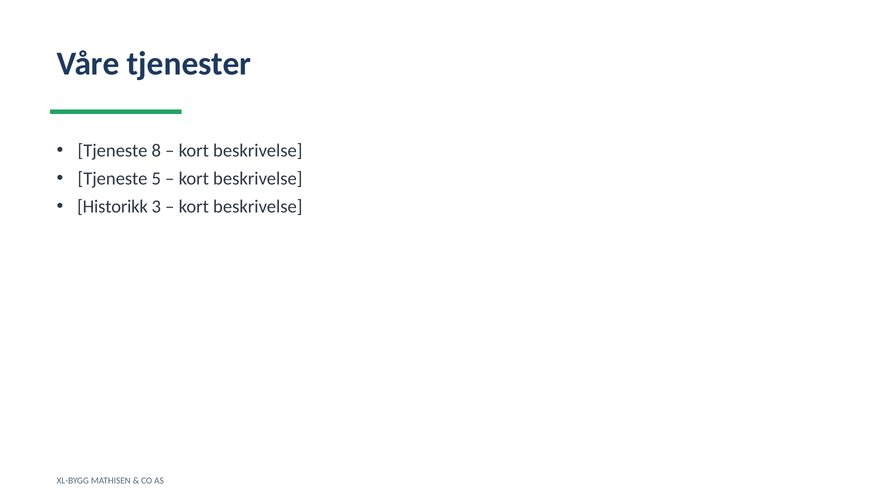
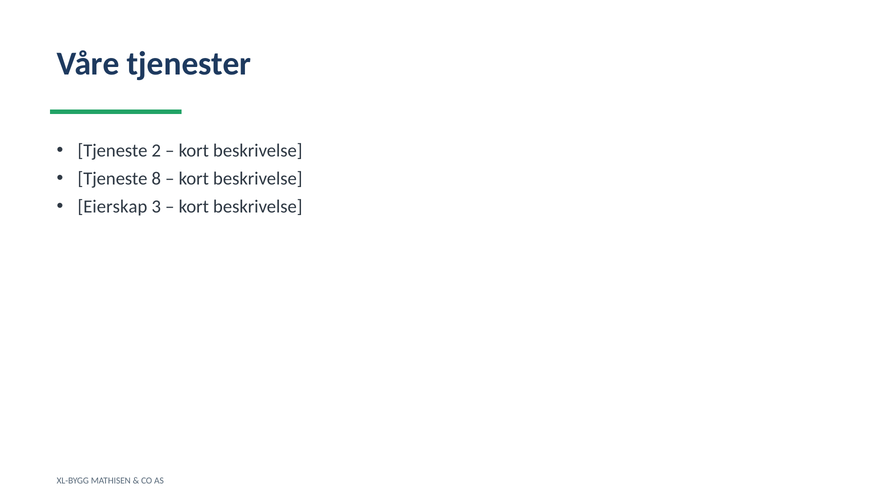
8: 8 -> 2
5: 5 -> 8
Historikk: Historikk -> Eierskap
